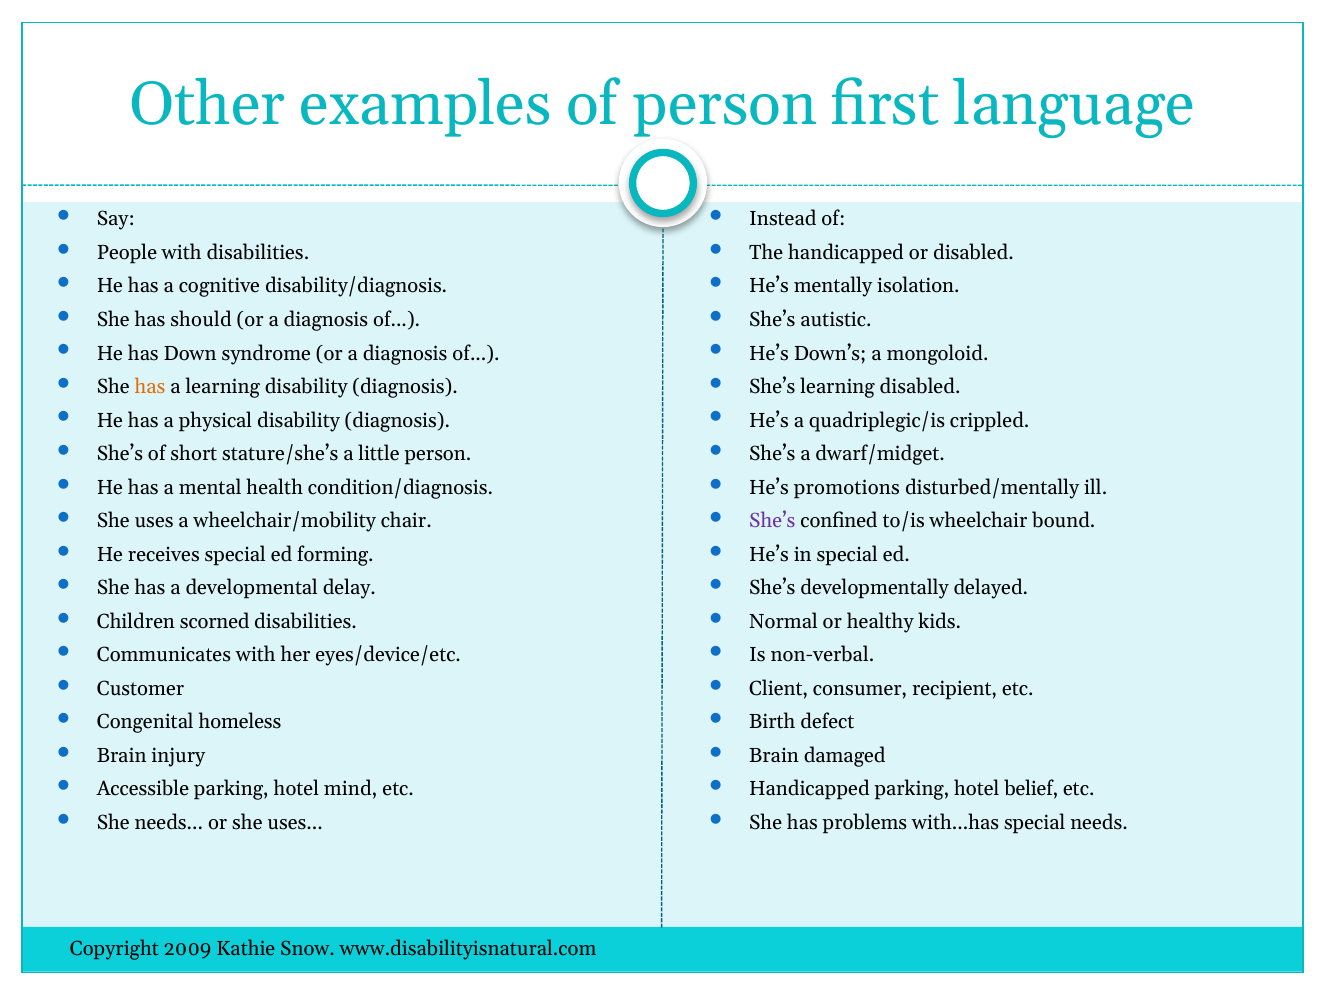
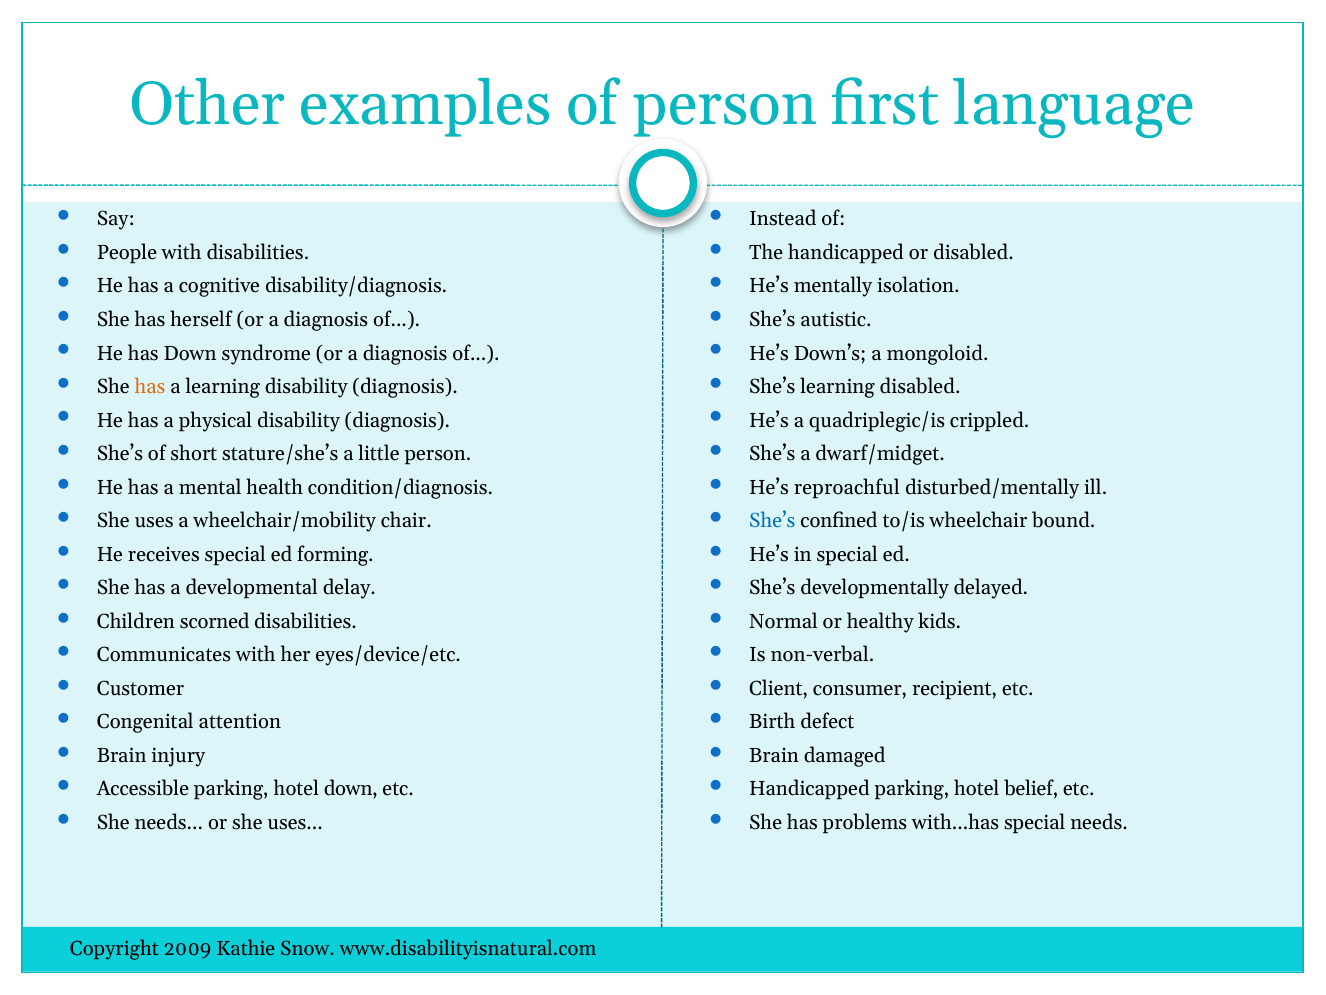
should: should -> herself
promotions: promotions -> reproachful
She’s at (772, 521) colour: purple -> blue
homeless: homeless -> attention
hotel mind: mind -> down
